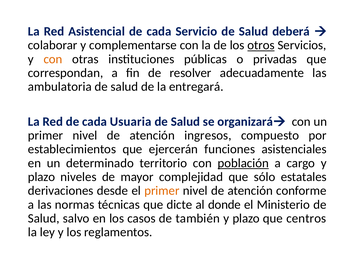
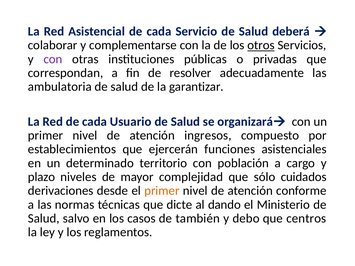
con at (53, 59) colour: orange -> purple
entregará: entregará -> garantizar
Usuaria: Usuaria -> Usuario
población underline: present -> none
estatales: estatales -> cuidados
donde: donde -> dando
plazo at (246, 219): plazo -> debo
